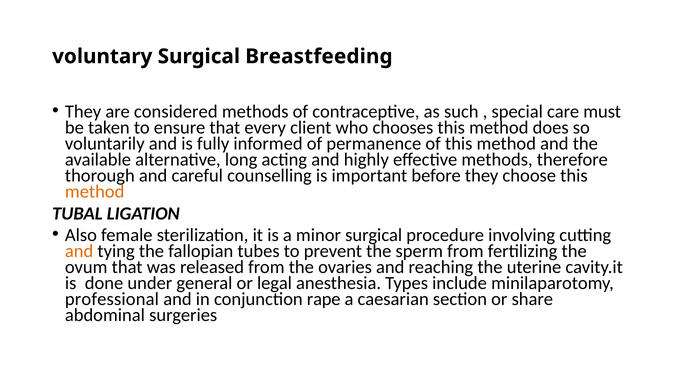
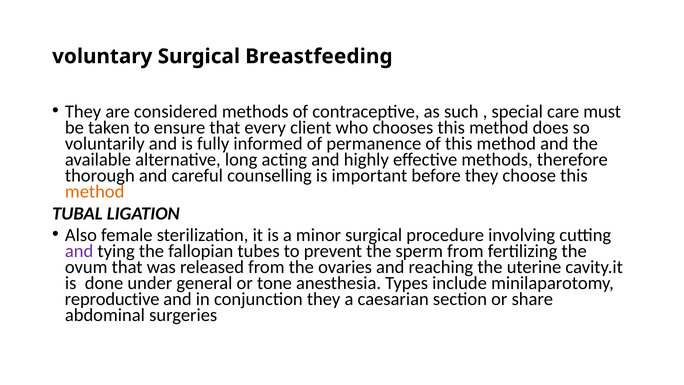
and at (79, 251) colour: orange -> purple
legal: legal -> tone
professional: professional -> reproductive
conjunction rape: rape -> they
